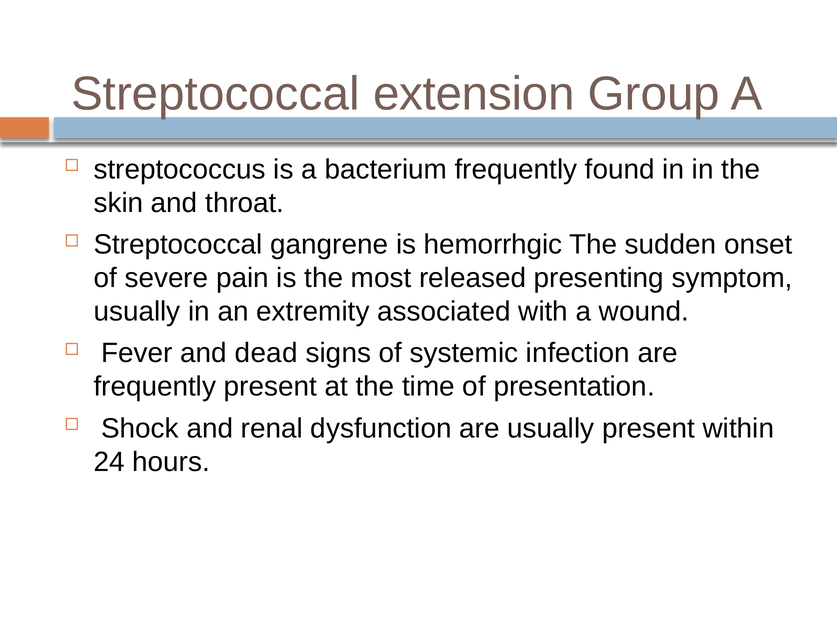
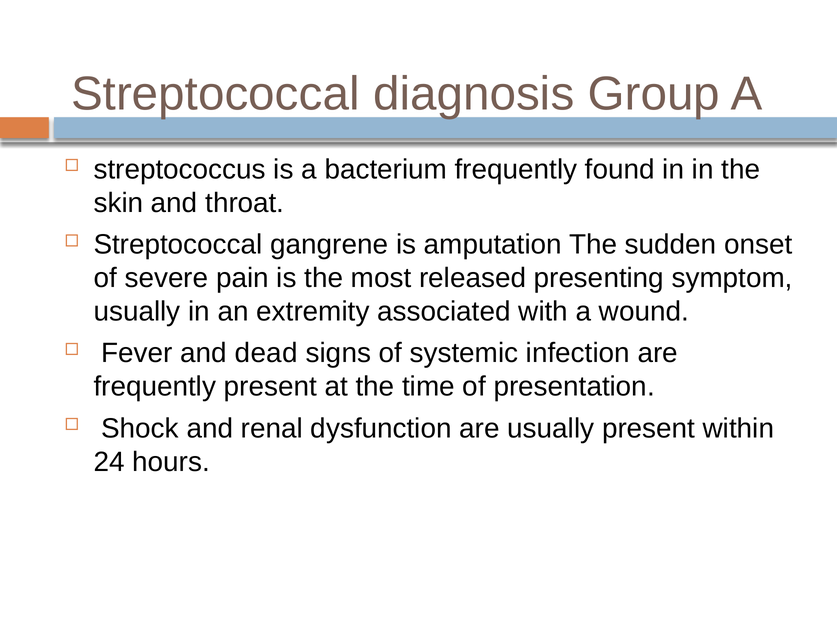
extension: extension -> diagnosis
hemorrhgic: hemorrhgic -> amputation
